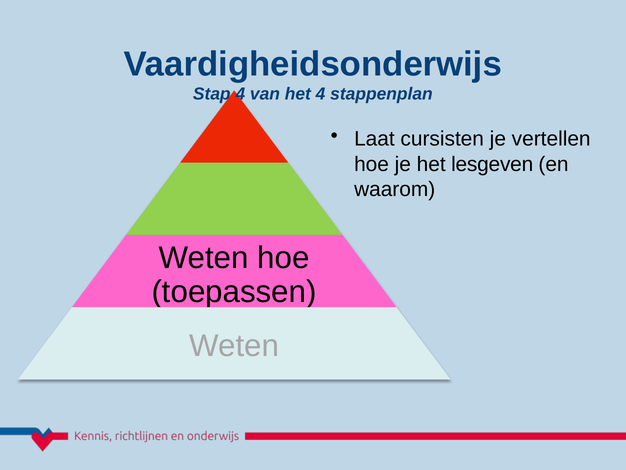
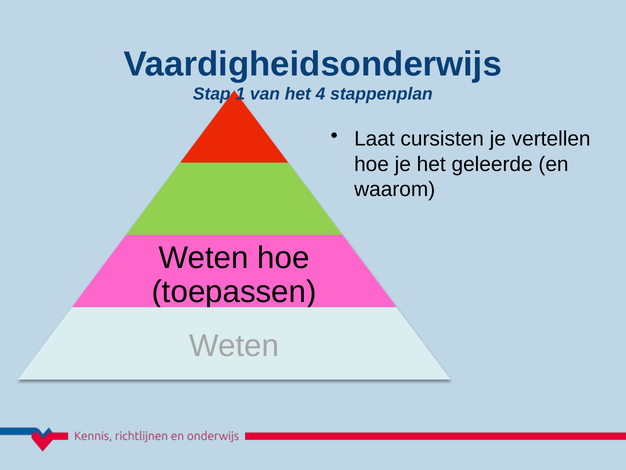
Stap 4: 4 -> 1
lesgeven: lesgeven -> geleerde
